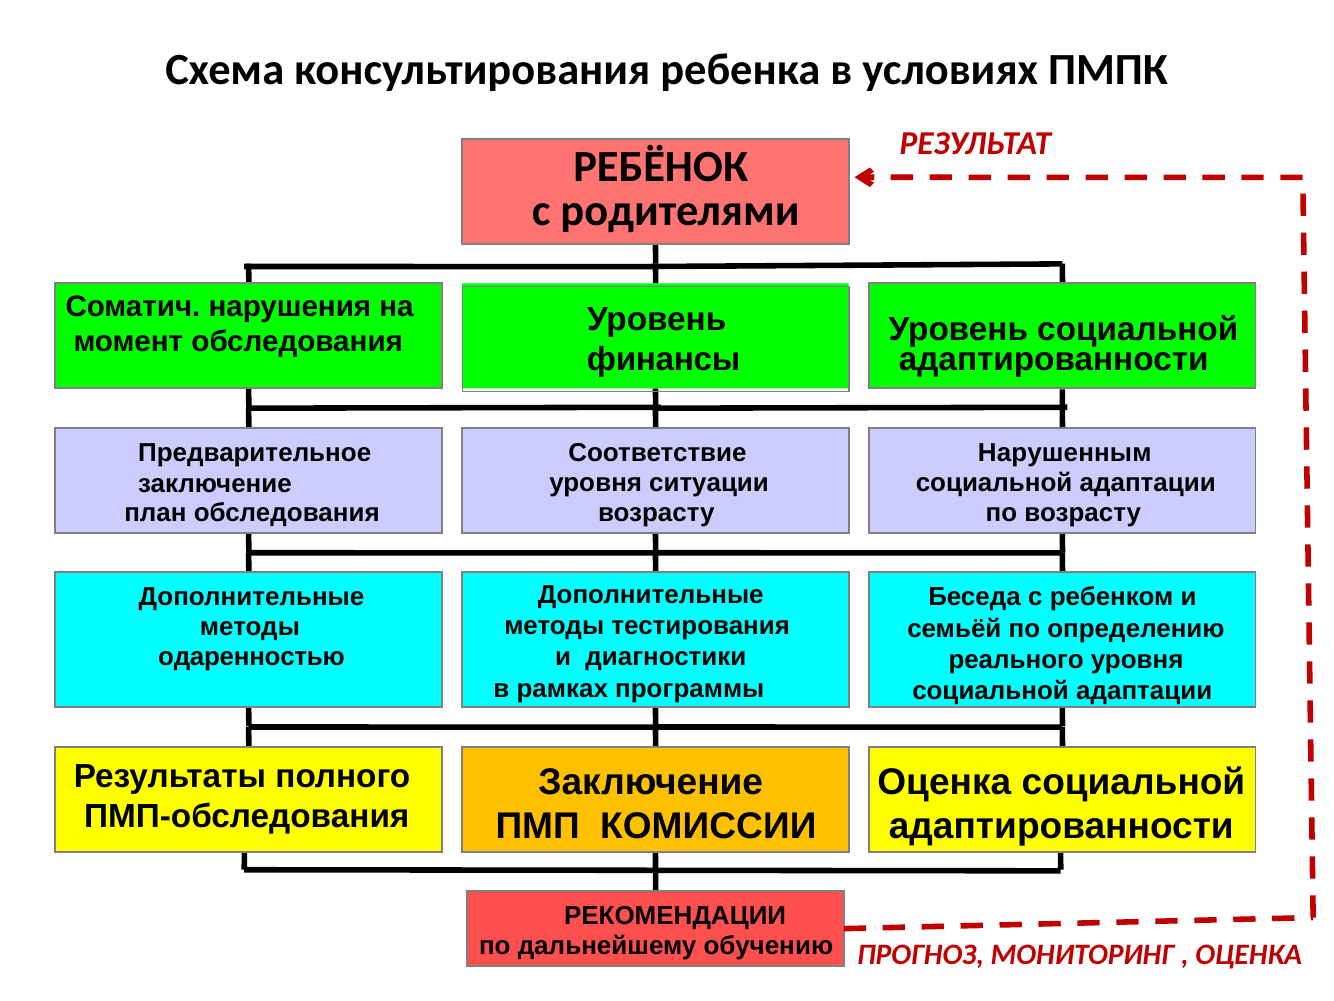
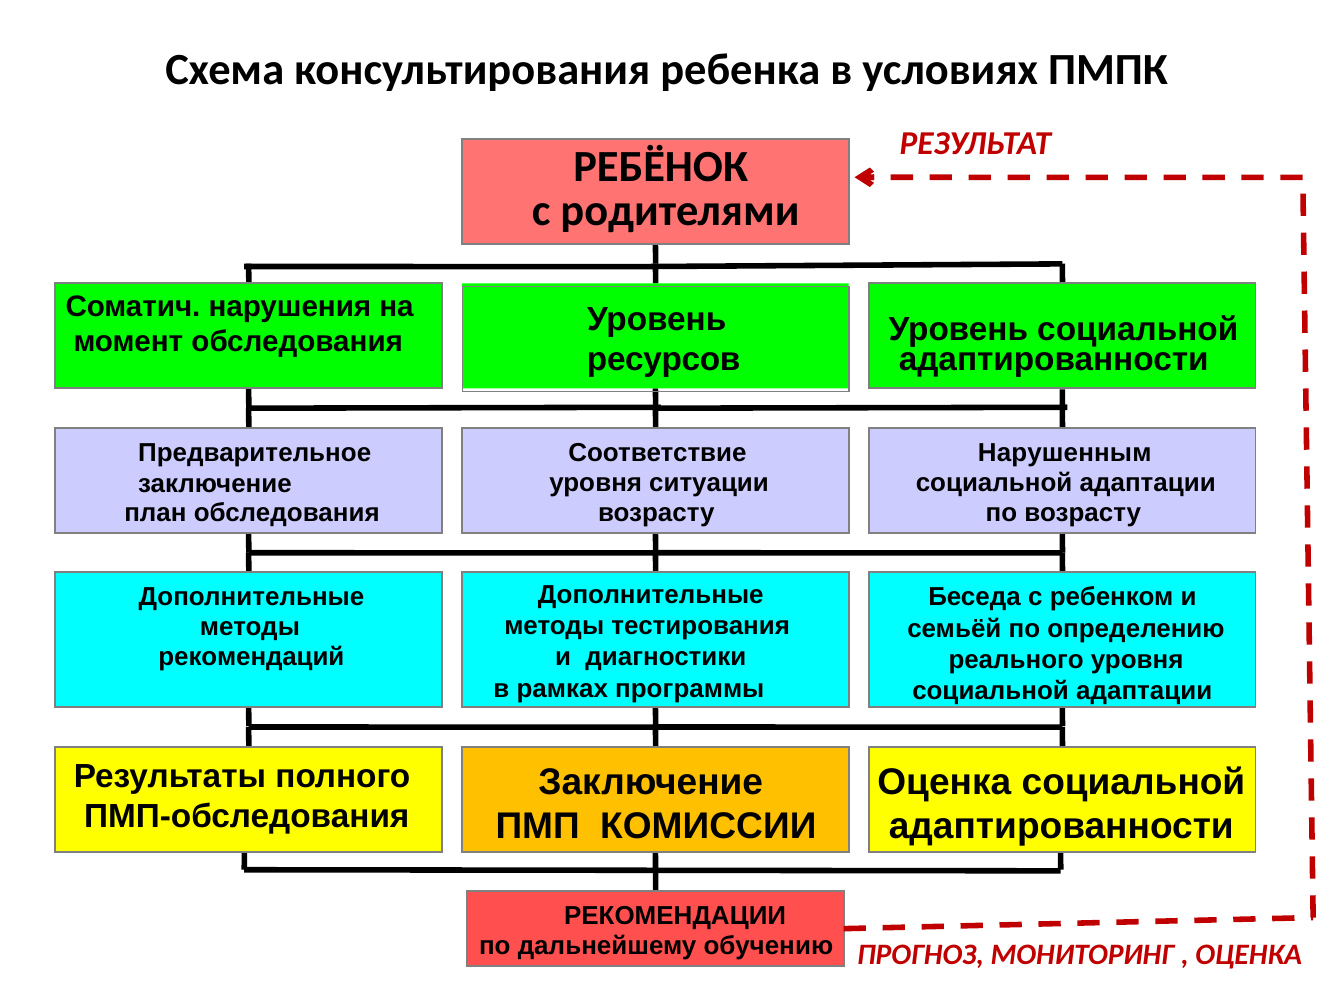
финансы: финансы -> ресурсов
одаренностью: одаренностью -> рекомендаций
